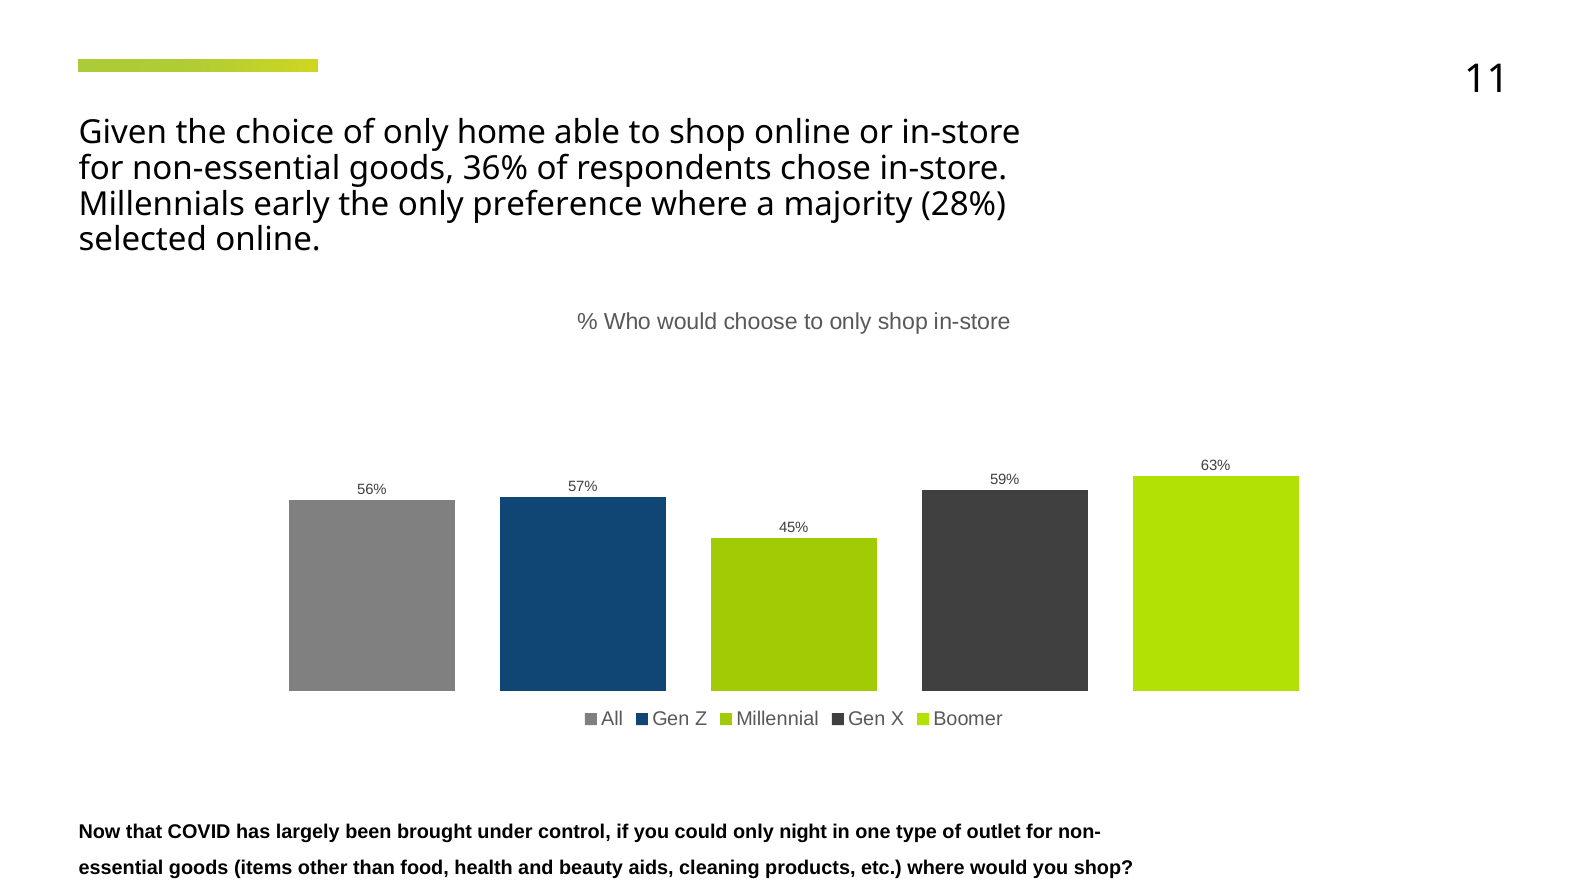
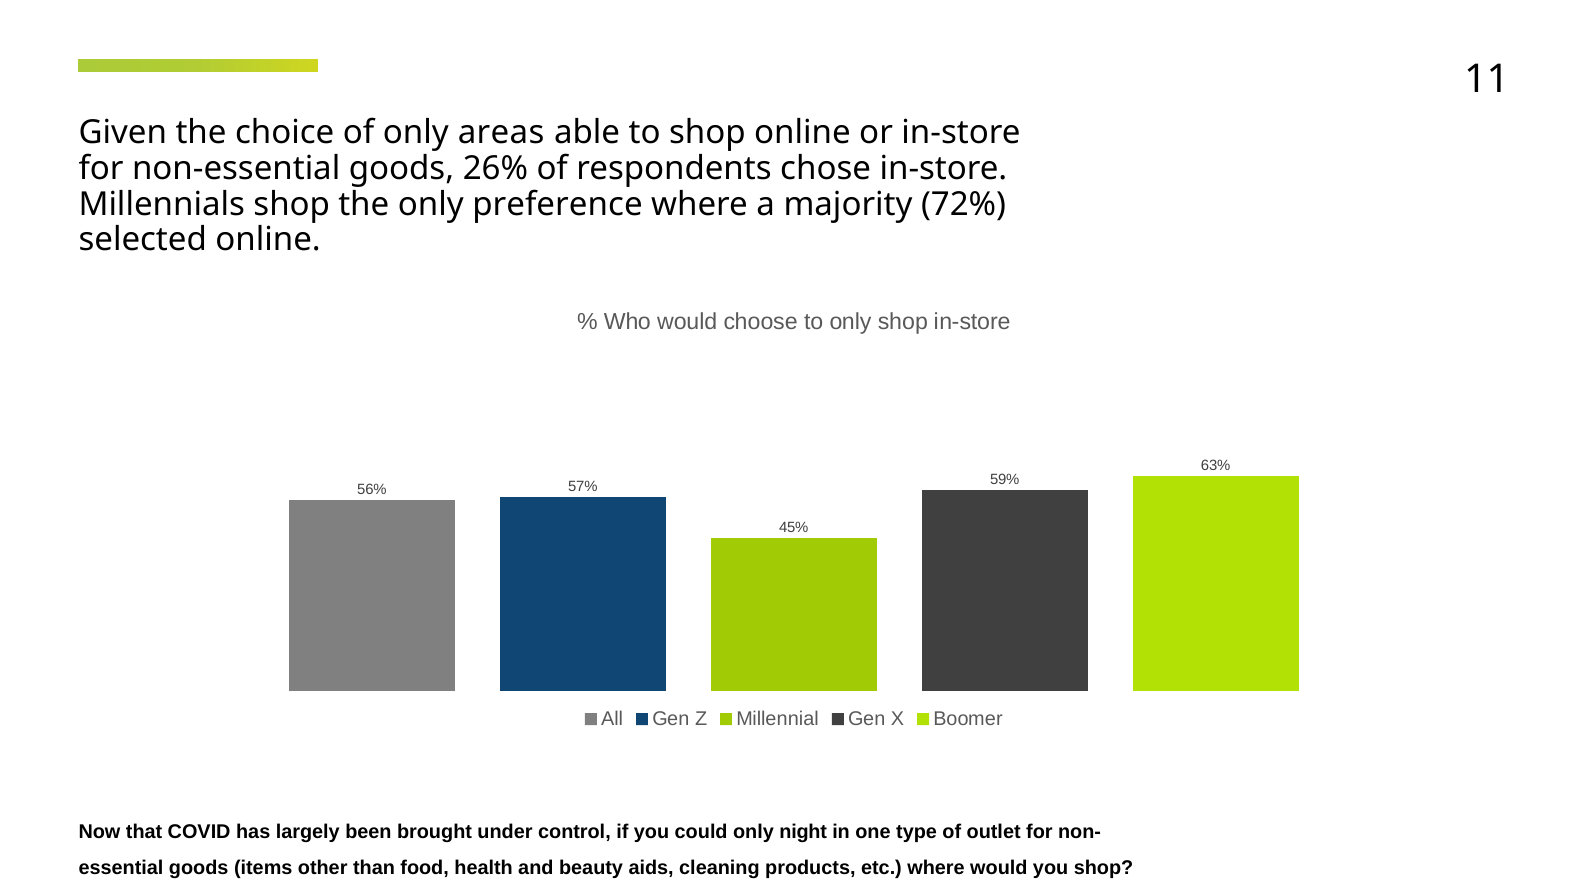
home: home -> areas
36%: 36% -> 26%
Millennials early: early -> shop
28%: 28% -> 72%
